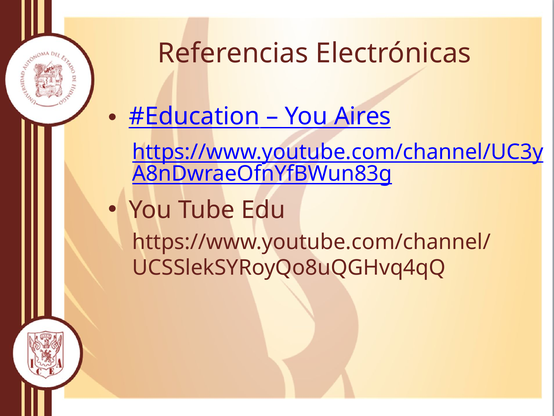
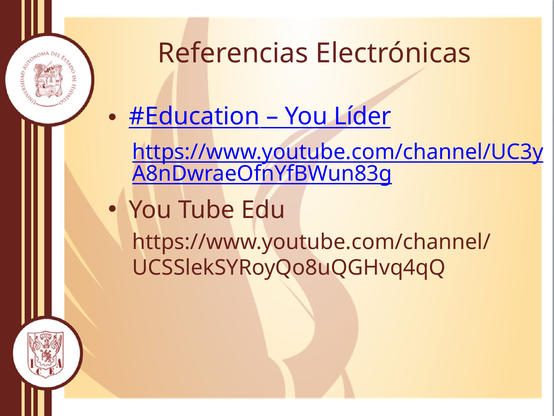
Aires: Aires -> Líder
